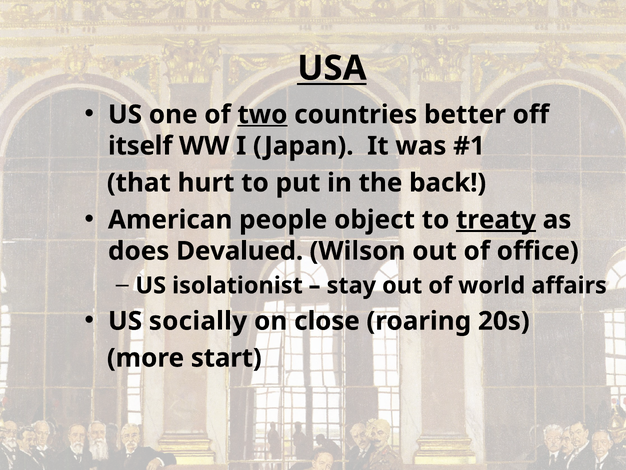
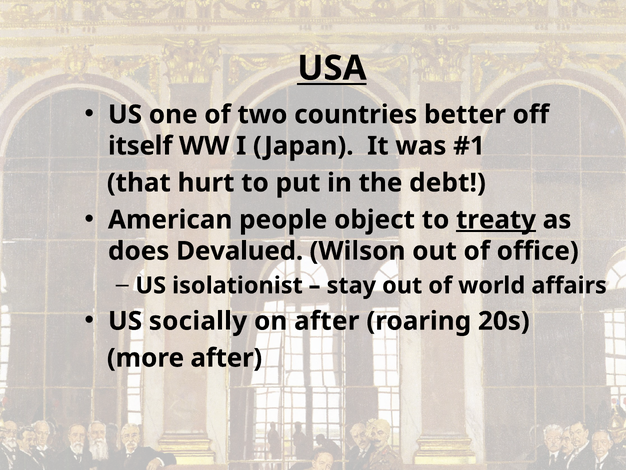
two underline: present -> none
back: back -> debt
on close: close -> after
more start: start -> after
